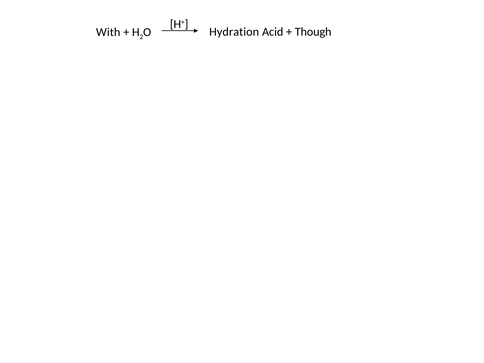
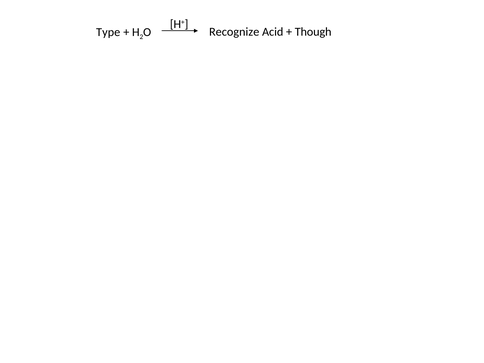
Hydration: Hydration -> Recognize
With: With -> Type
